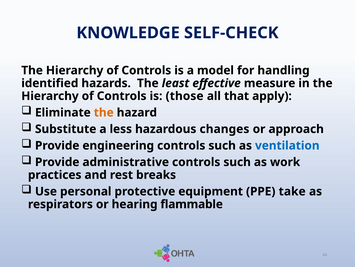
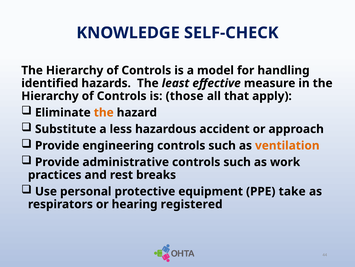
changes: changes -> accident
ventilation colour: blue -> orange
flammable: flammable -> registered
